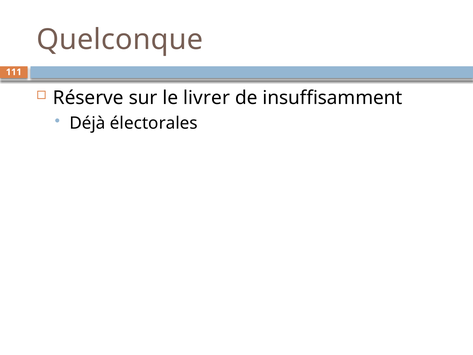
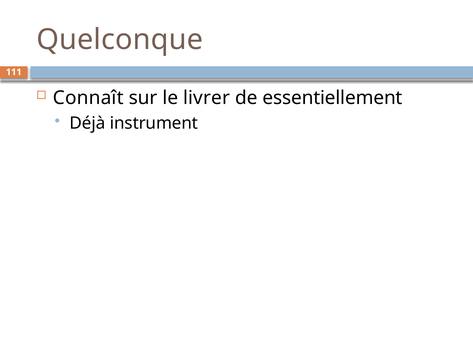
Réserve: Réserve -> Connaît
insuffisamment: insuffisamment -> essentiellement
électorales: électorales -> instrument
